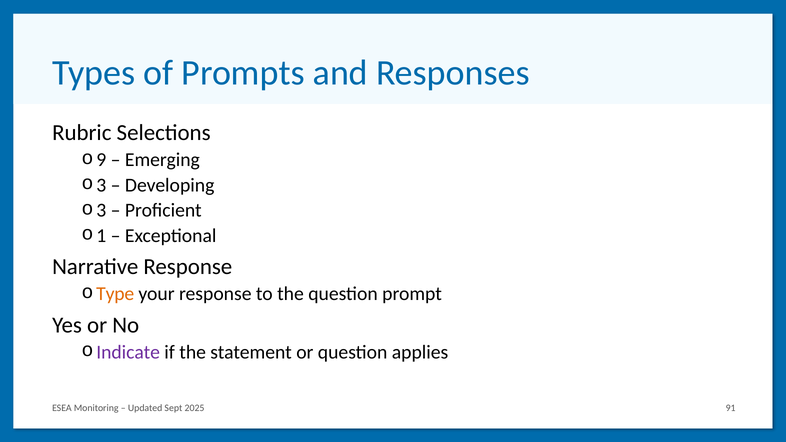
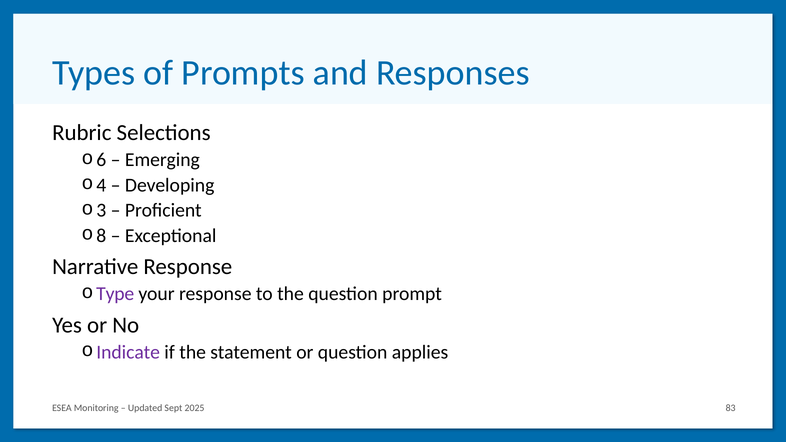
9: 9 -> 6
3 at (101, 185): 3 -> 4
1: 1 -> 8
Type colour: orange -> purple
91: 91 -> 83
